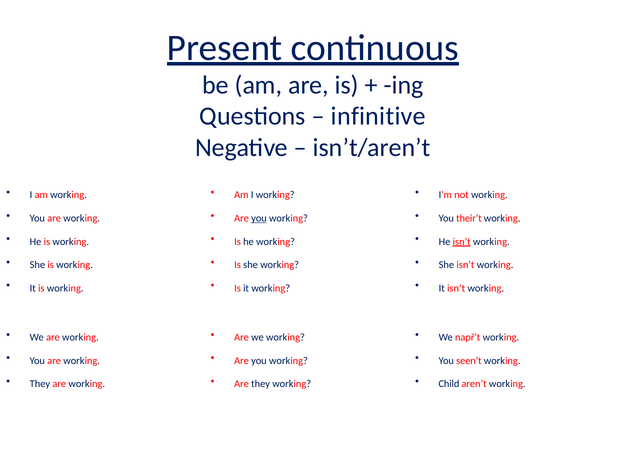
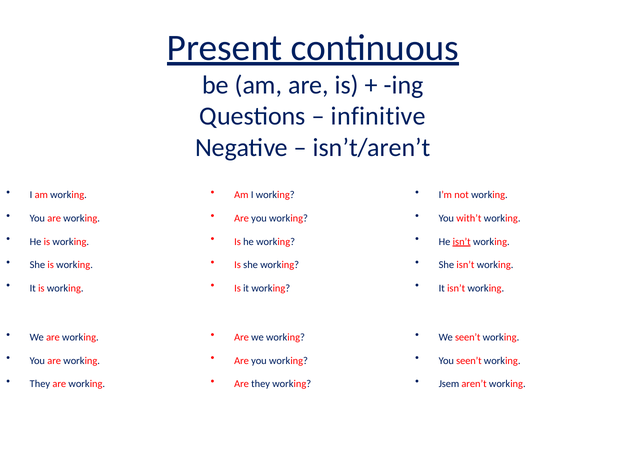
you at (259, 218) underline: present -> none
their’t: their’t -> with’t
We např’t: např’t -> seen’t
Child: Child -> Jsem
